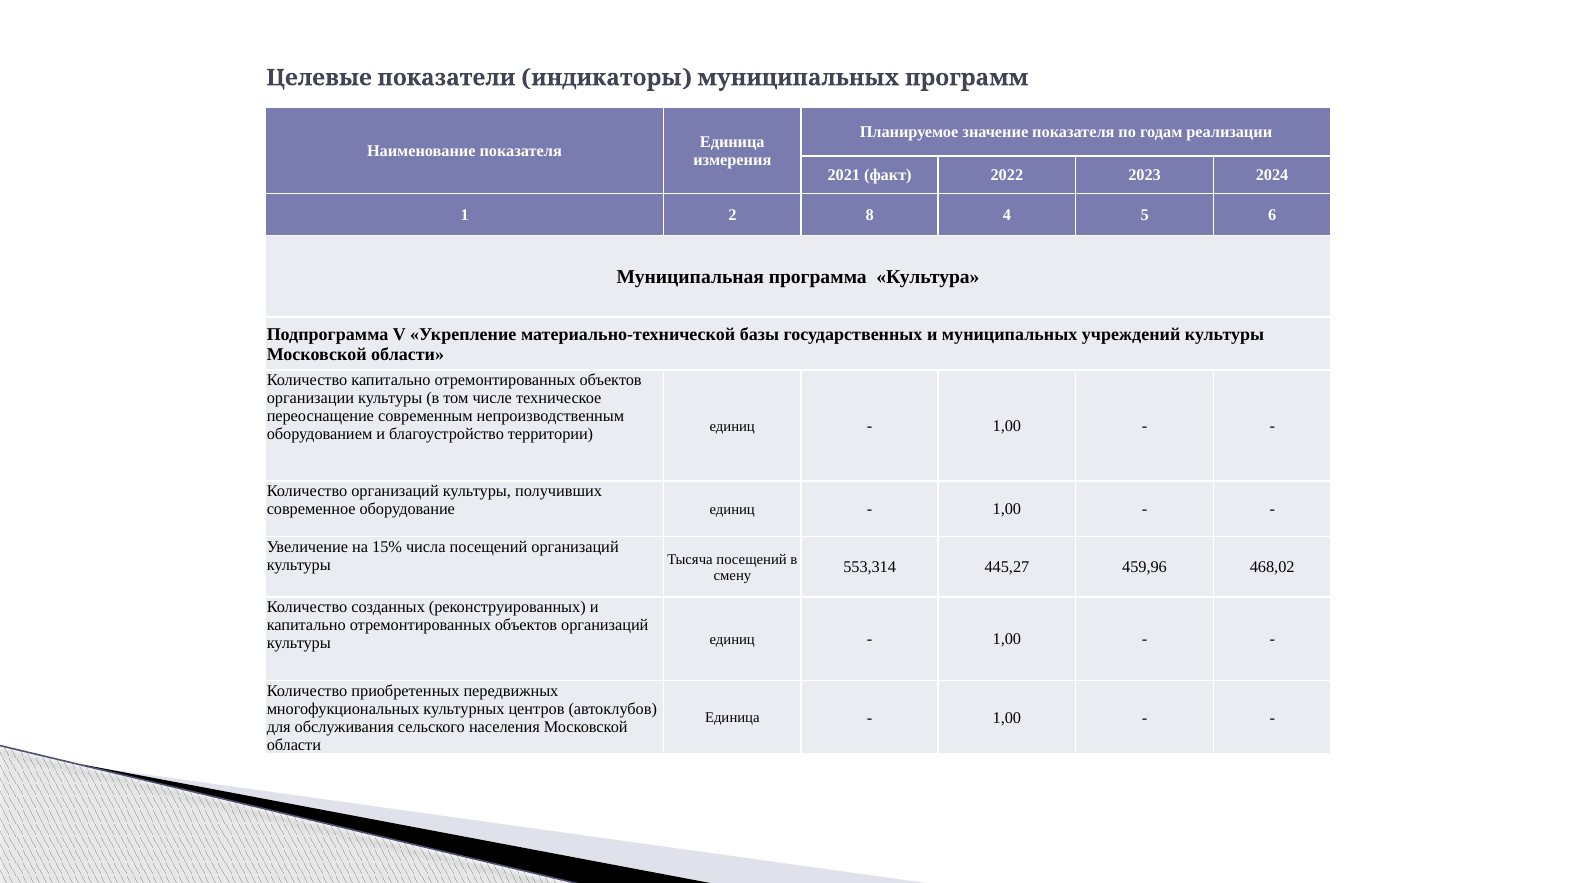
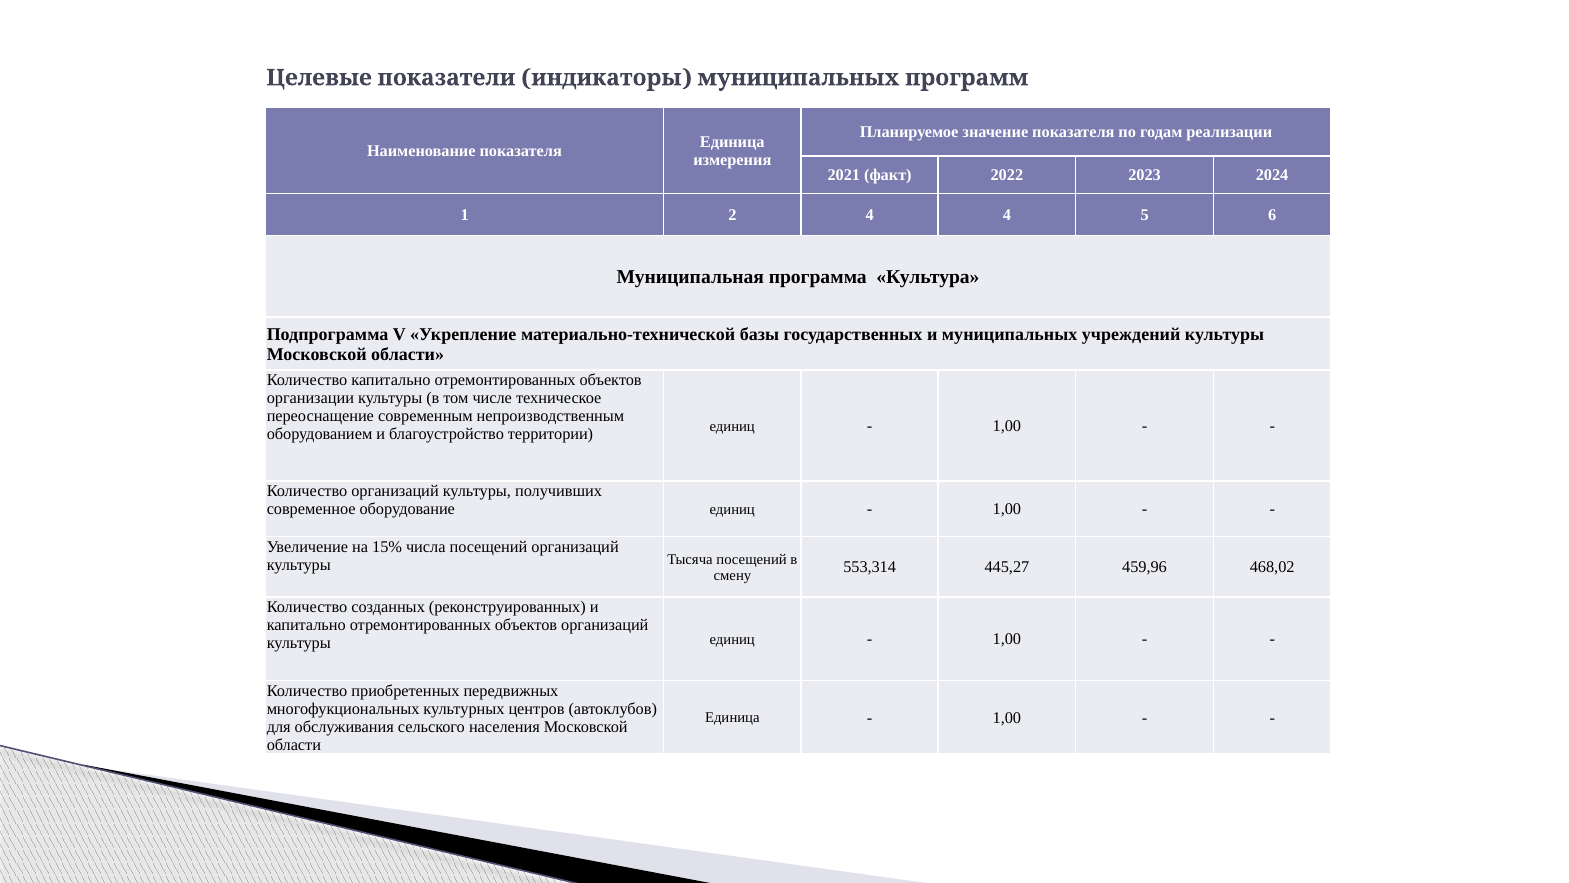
2 8: 8 -> 4
